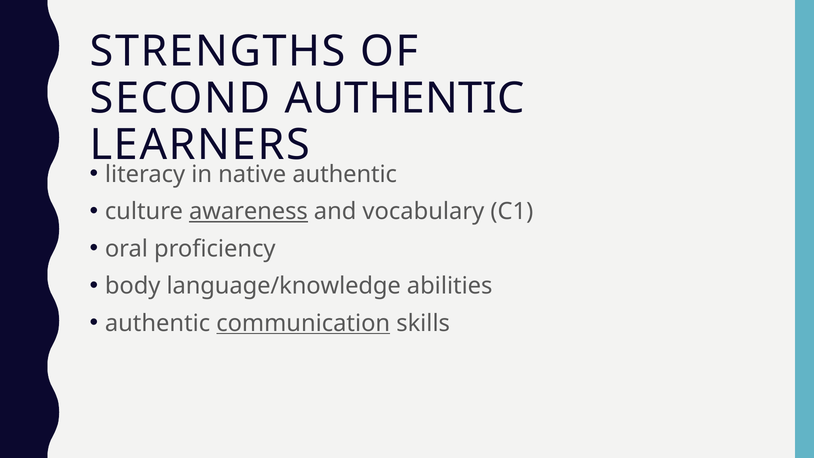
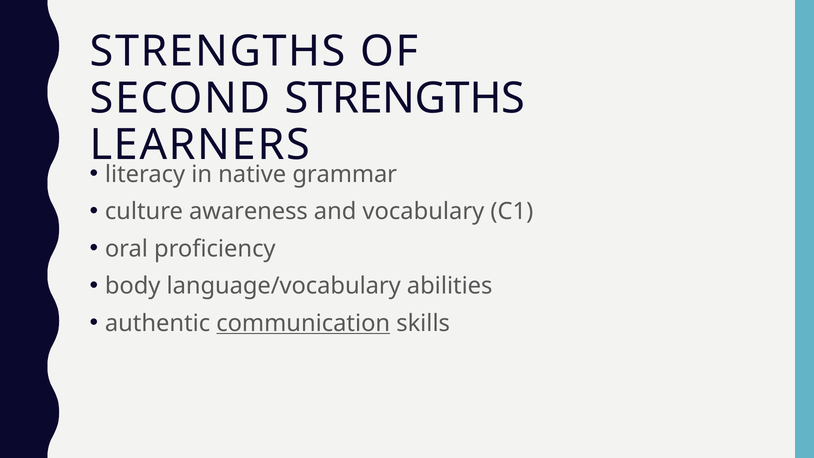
SECOND AUTHENTIC: AUTHENTIC -> STRENGTHS
authentic at (345, 174): authentic -> grammar
awareness underline: present -> none
language/knowledge: language/knowledge -> language/vocabulary
